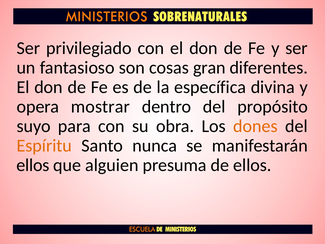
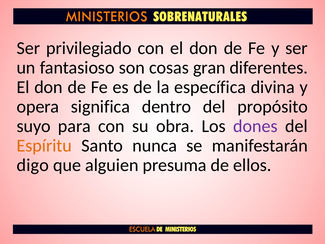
mostrar: mostrar -> significa
dones colour: orange -> purple
ellos at (33, 165): ellos -> digo
